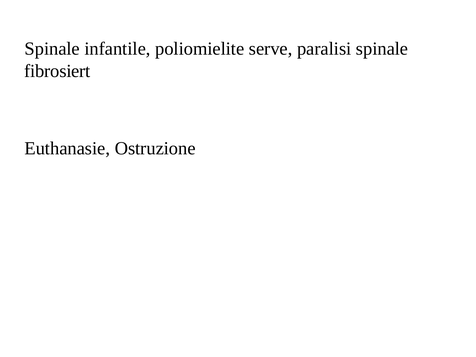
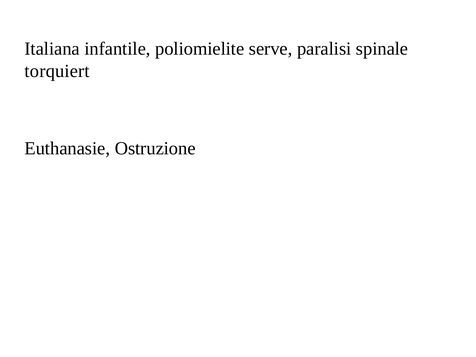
Spinale at (52, 49): Spinale -> Italiana
fibrosiert: fibrosiert -> torquiert
